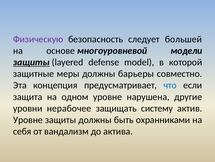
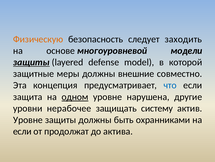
Физическую colour: purple -> orange
большей: большей -> заходить
барьеры: барьеры -> внешние
одном underline: none -> present
себя at (22, 131): себя -> если
вандализм: вандализм -> продолжат
